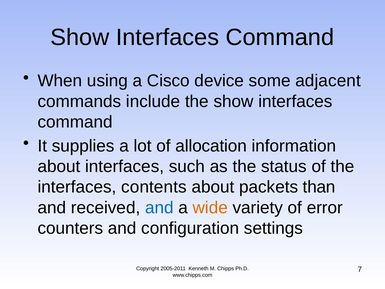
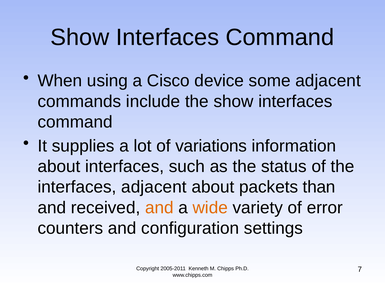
allocation: allocation -> variations
interfaces contents: contents -> adjacent
and at (159, 207) colour: blue -> orange
